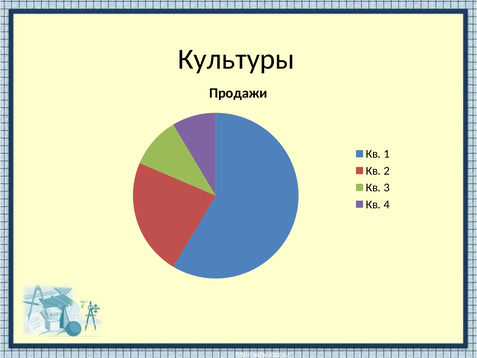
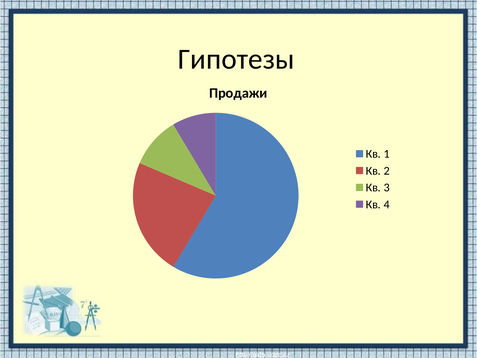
Культуры: Культуры -> Гипотезы
